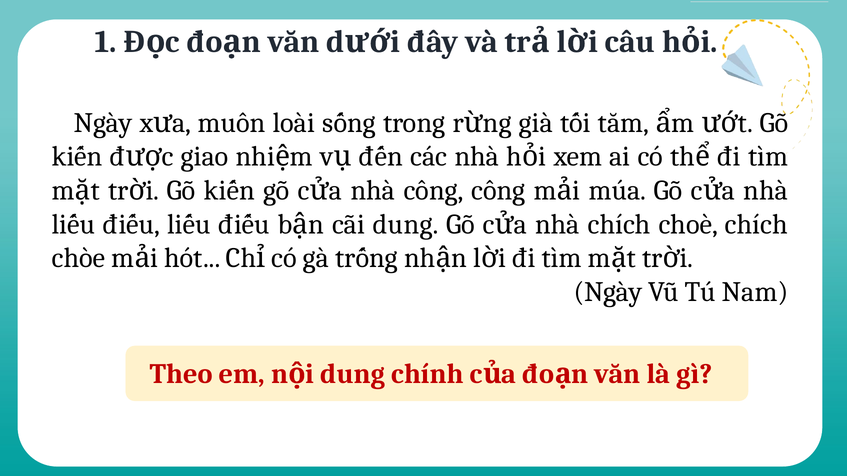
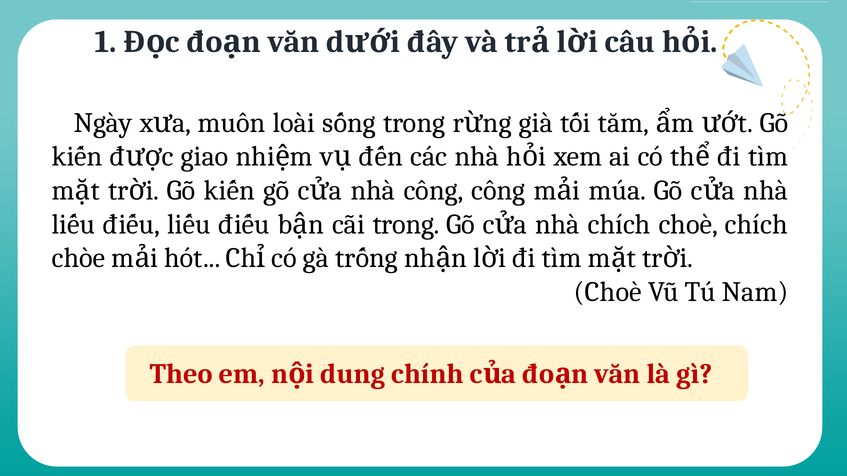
cãi dung: dung -> trong
Ngày at (608, 292): Ngày -> Choè
